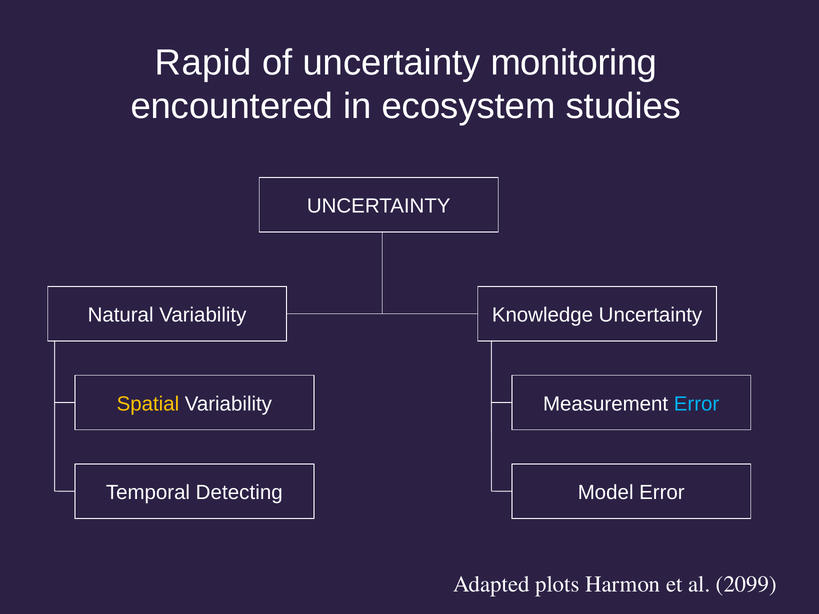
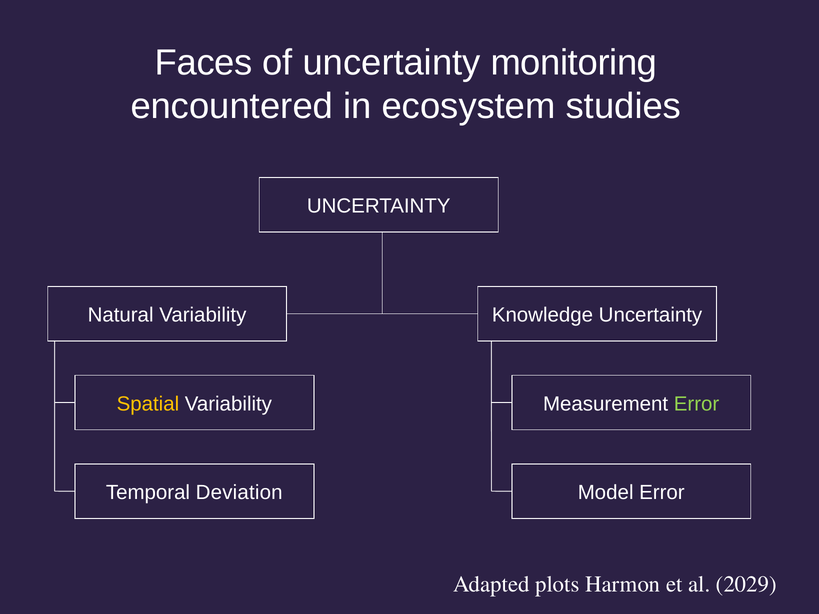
Rapid: Rapid -> Faces
Error at (697, 404) colour: light blue -> light green
Detecting: Detecting -> Deviation
2099: 2099 -> 2029
